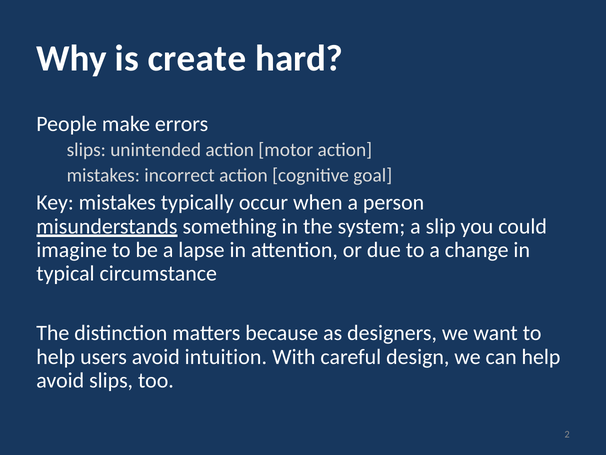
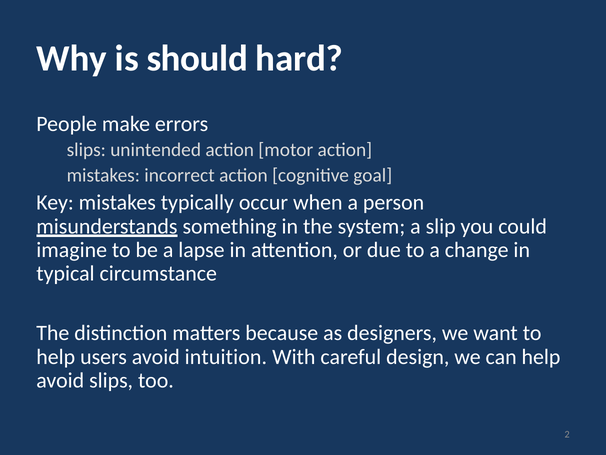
create: create -> should
